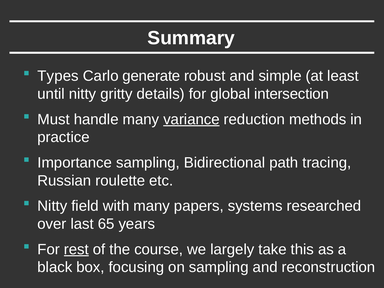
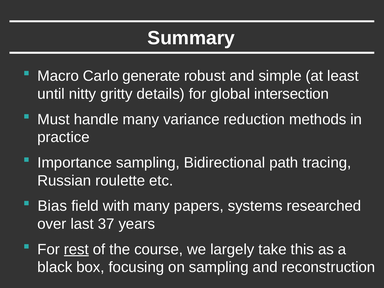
Types: Types -> Macro
variance underline: present -> none
Nitty at (52, 206): Nitty -> Bias
65: 65 -> 37
